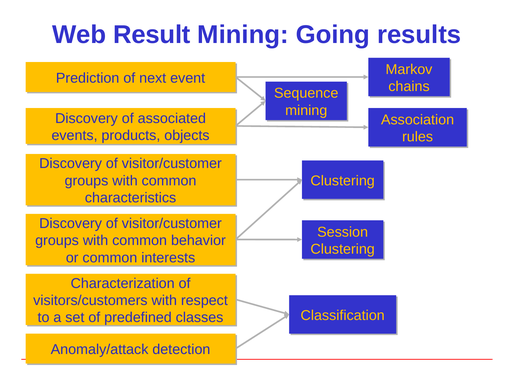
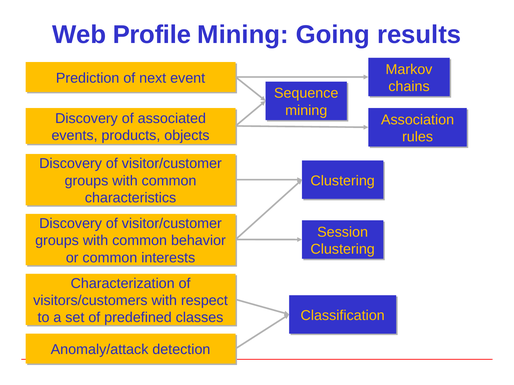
Result: Result -> Profile
